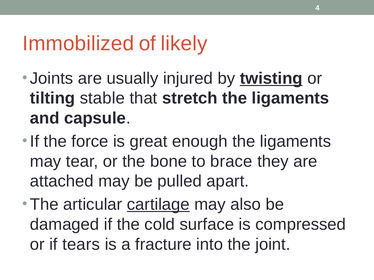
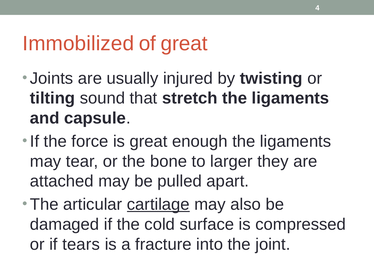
of likely: likely -> great
twisting underline: present -> none
stable: stable -> sound
brace: brace -> larger
